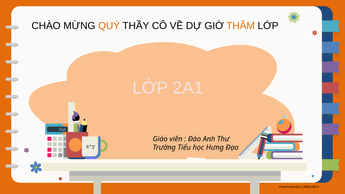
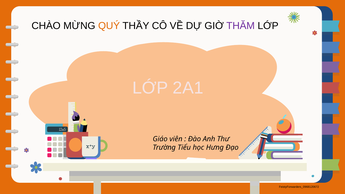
THĂM colour: orange -> purple
